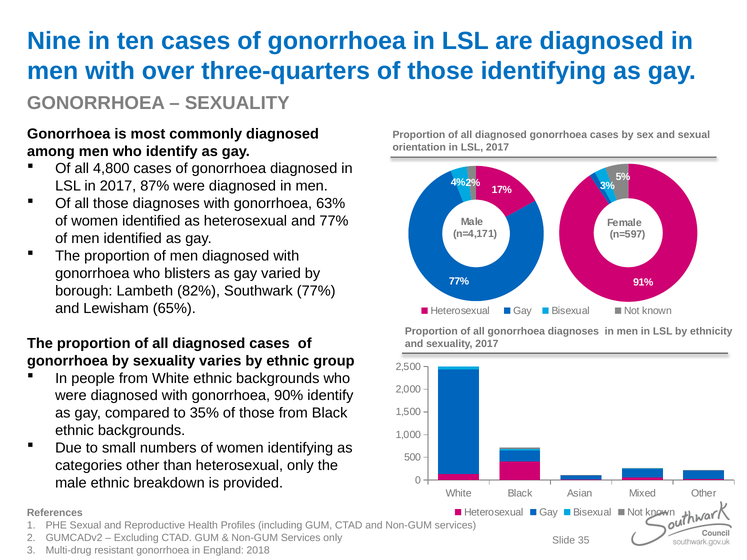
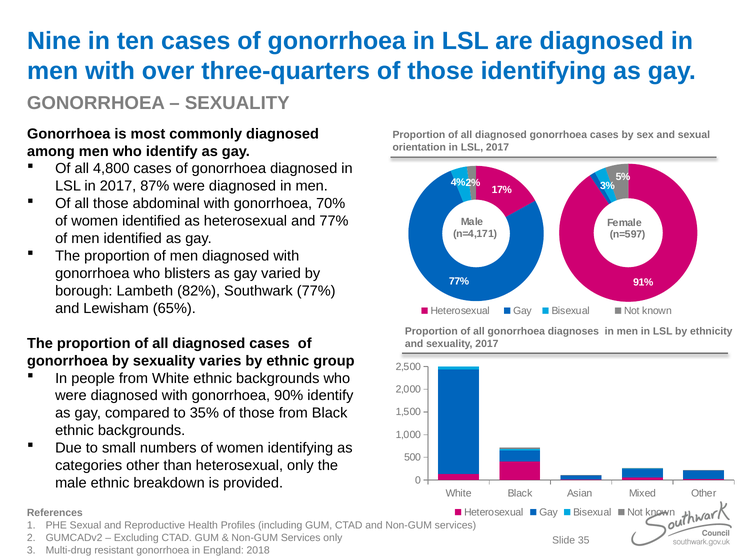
those diagnoses: diagnoses -> abdominal
63%: 63% -> 70%
